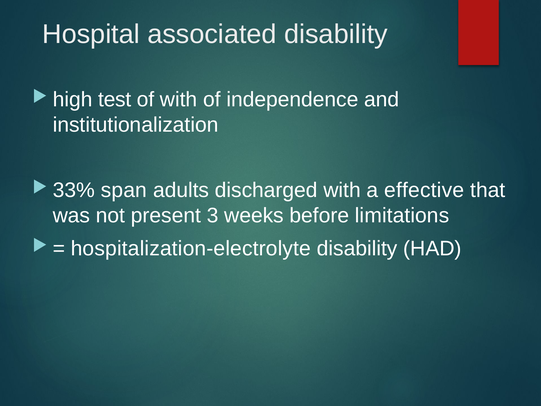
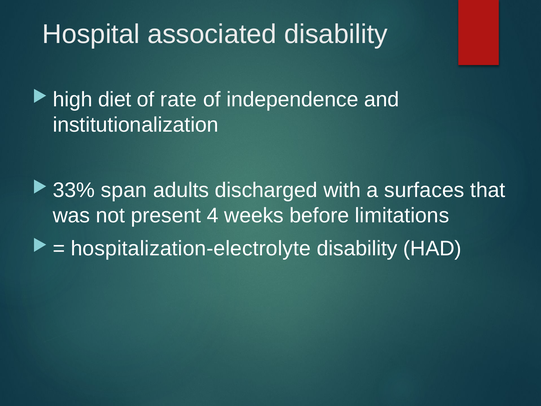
test: test -> diet
of with: with -> rate
effective: effective -> surfaces
3: 3 -> 4
